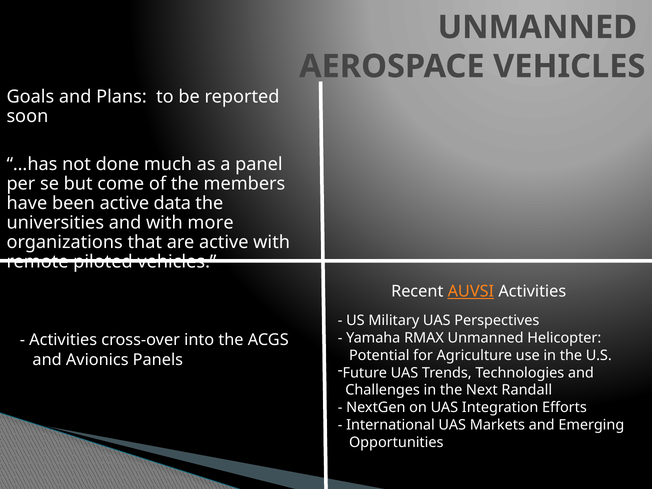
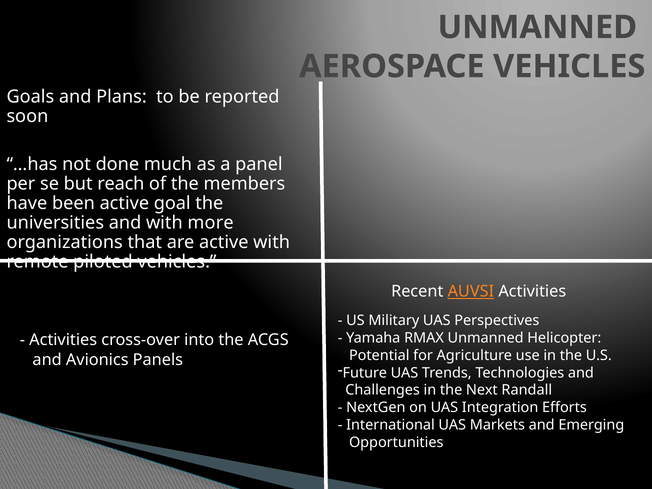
come: come -> reach
data: data -> goal
